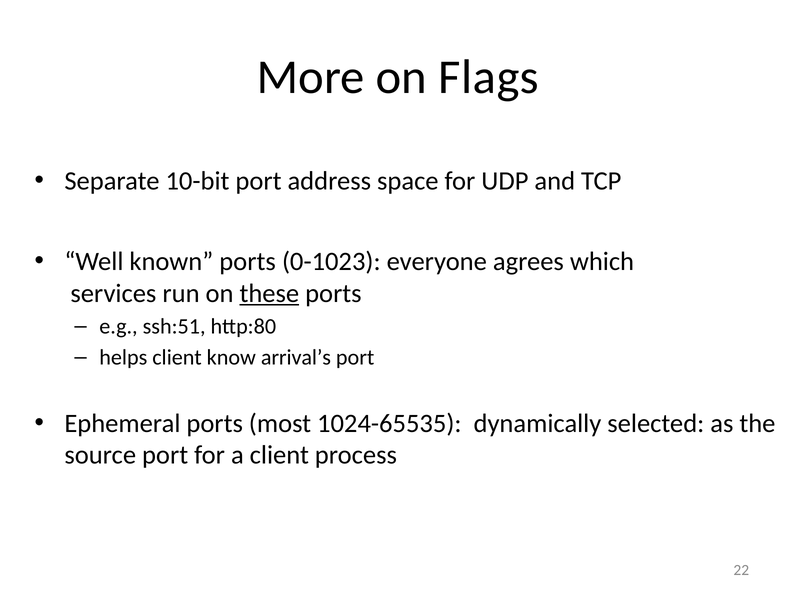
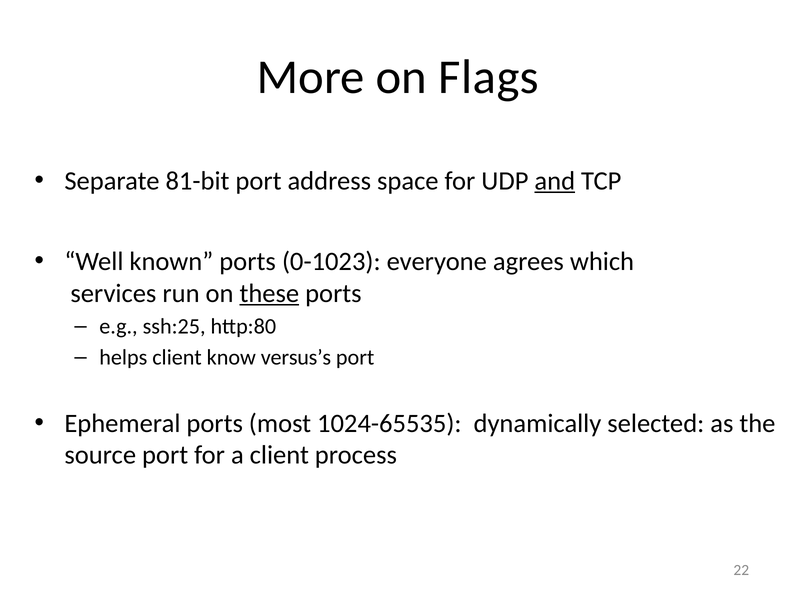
10-bit: 10-bit -> 81-bit
and underline: none -> present
ssh:51: ssh:51 -> ssh:25
arrival’s: arrival’s -> versus’s
